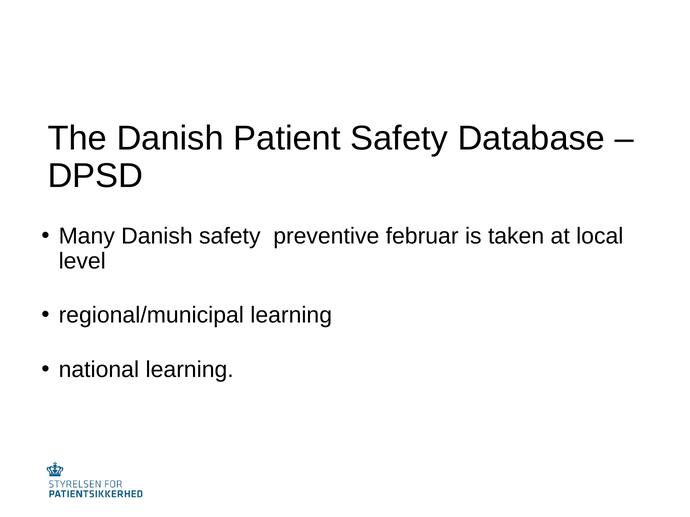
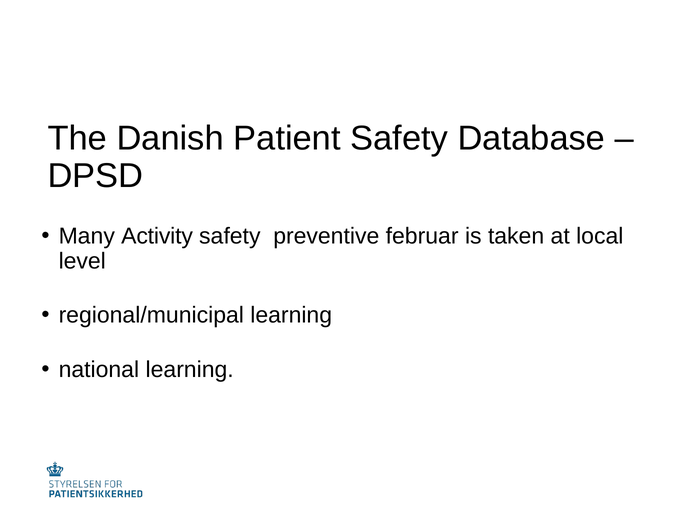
Many Danish: Danish -> Activity
